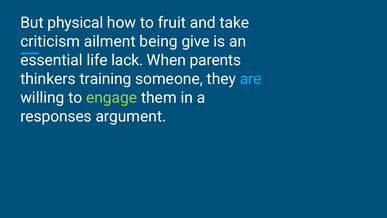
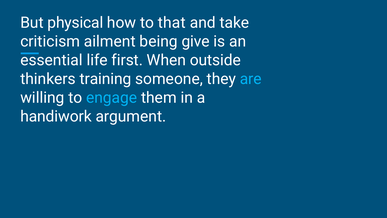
fruit: fruit -> that
lack: lack -> first
parents: parents -> outside
engage colour: light green -> light blue
responses: responses -> handiwork
